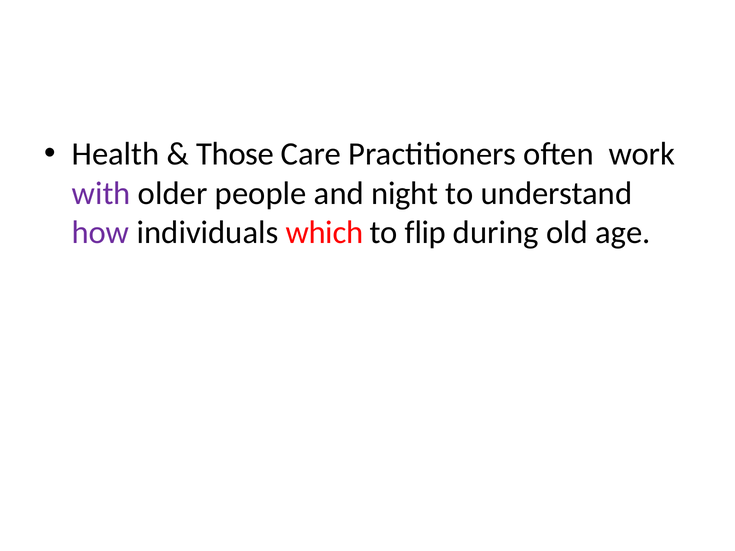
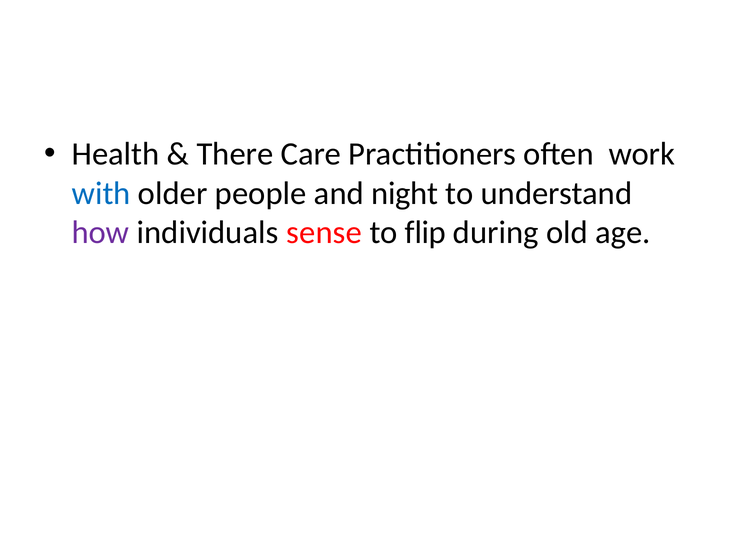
Those: Those -> There
with colour: purple -> blue
which: which -> sense
